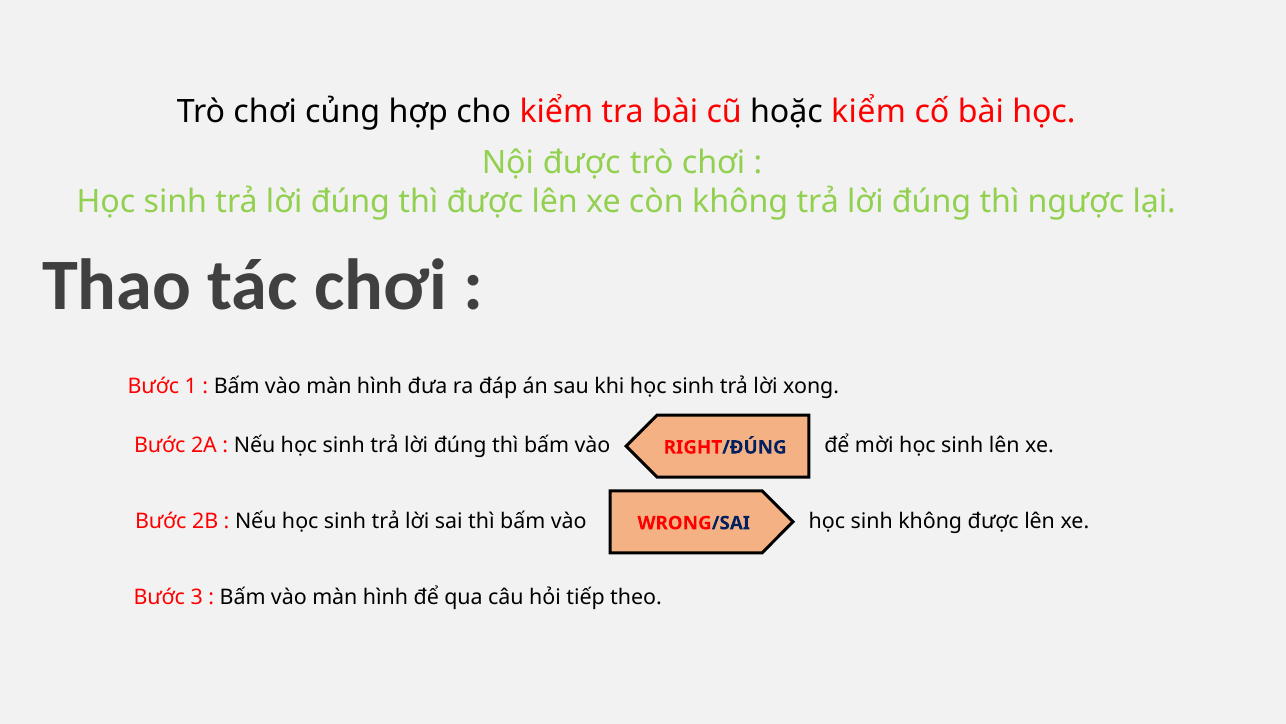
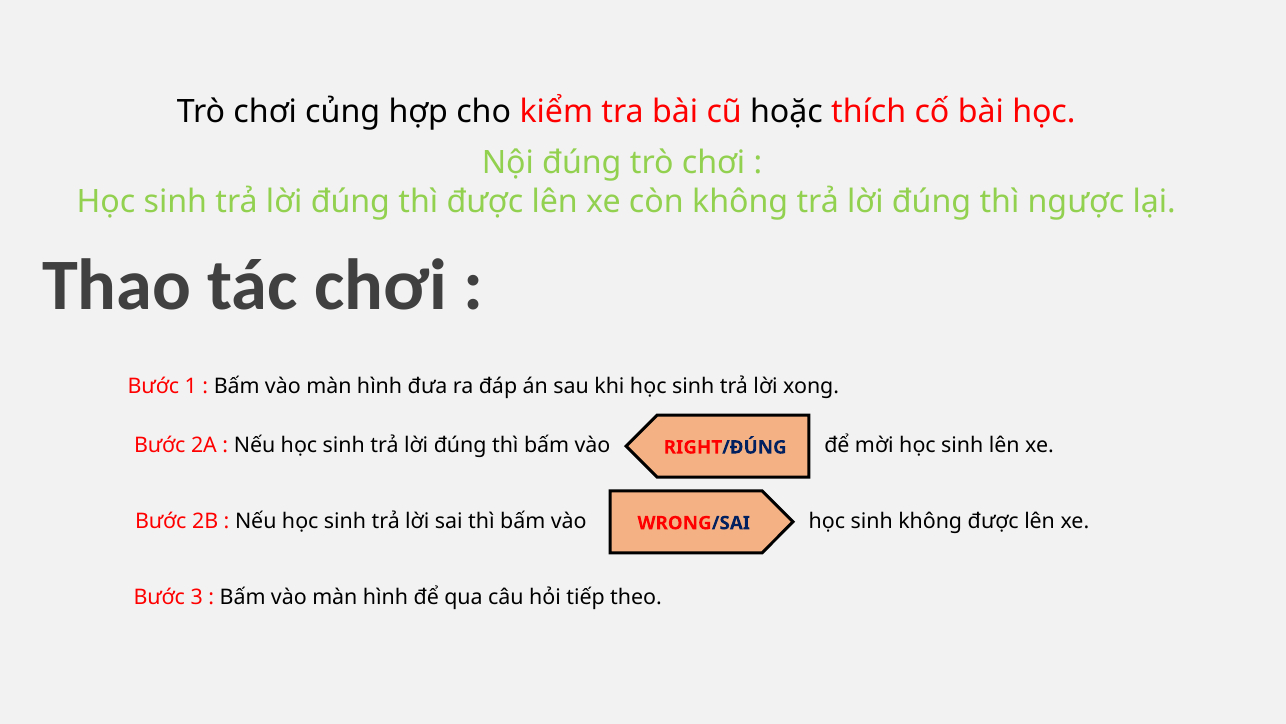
hoặc kiểm: kiểm -> thích
Nội được: được -> đúng
